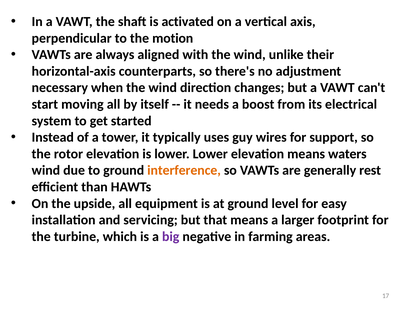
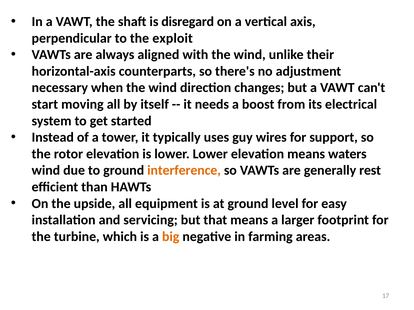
activated: activated -> disregard
motion: motion -> exploit
big colour: purple -> orange
